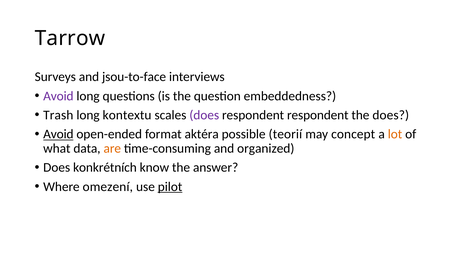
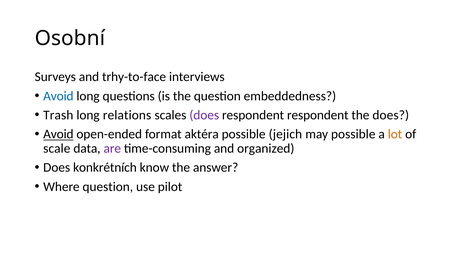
Tarrow: Tarrow -> Osobní
jsou-to-face: jsou-to-face -> trhy-to-face
Avoid at (58, 96) colour: purple -> blue
kontextu: kontextu -> relations
teorií: teorií -> jejich
may concept: concept -> possible
what: what -> scale
are colour: orange -> purple
Where omezení: omezení -> question
pilot underline: present -> none
